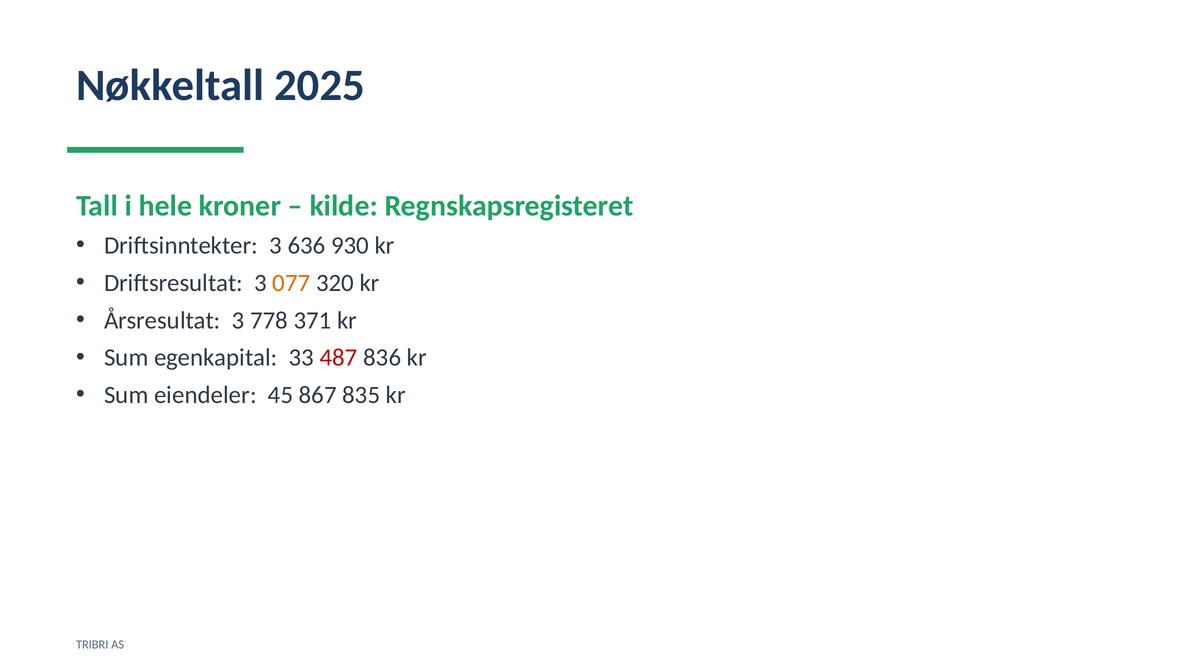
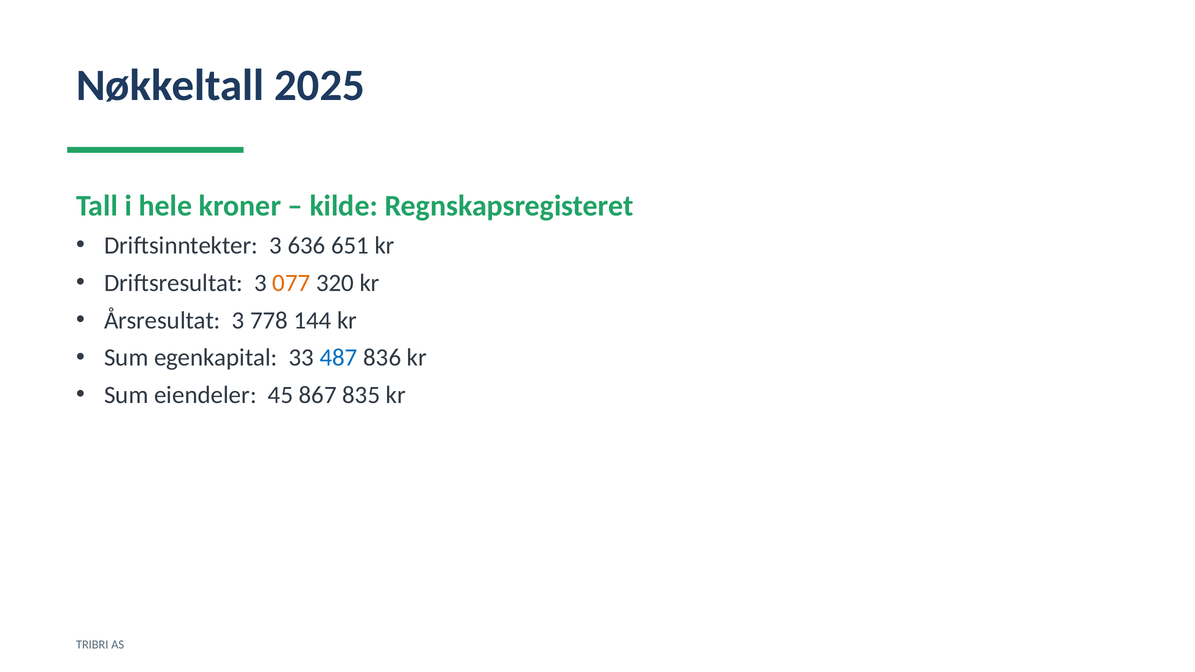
930: 930 -> 651
371: 371 -> 144
487 colour: red -> blue
